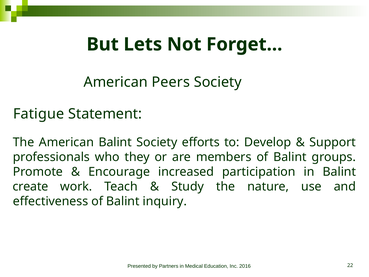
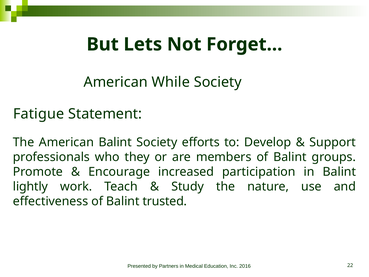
Peers: Peers -> While
create: create -> lightly
inquiry: inquiry -> trusted
